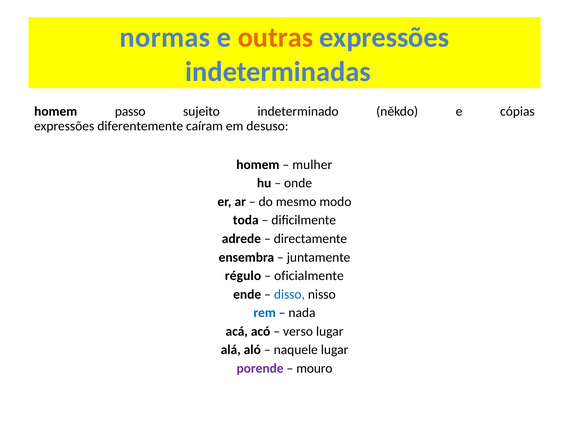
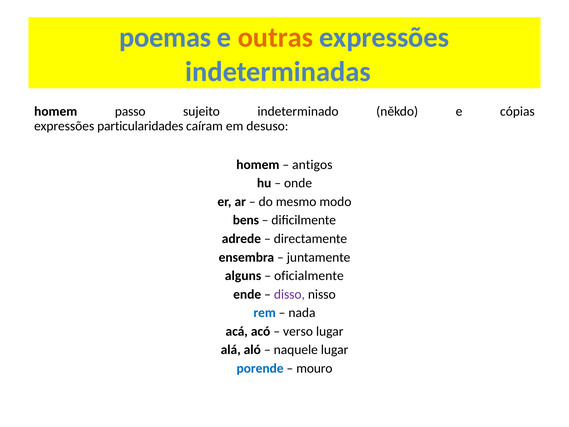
normas: normas -> poemas
diferentemente: diferentemente -> particularidades
mulher: mulher -> antigos
toda: toda -> bens
régulo: régulo -> alguns
disso colour: blue -> purple
porende colour: purple -> blue
